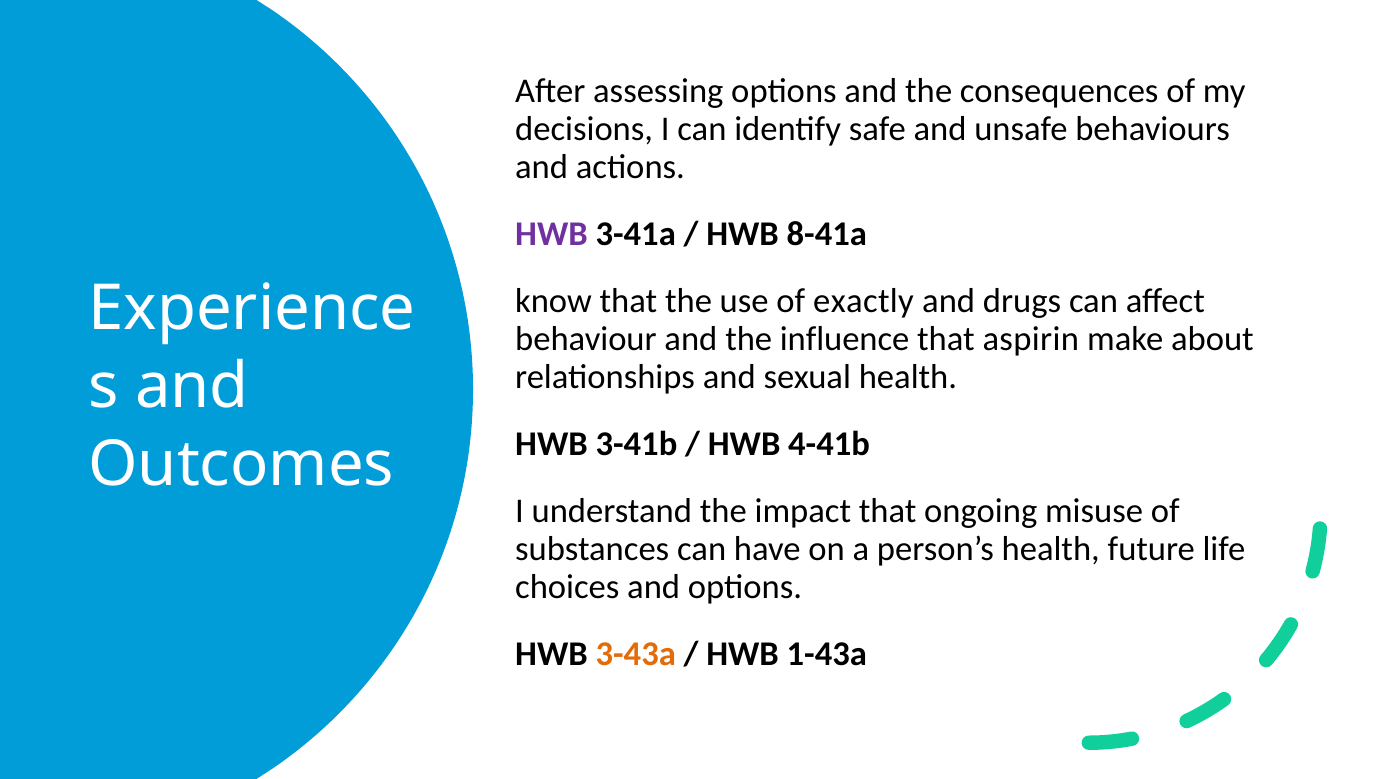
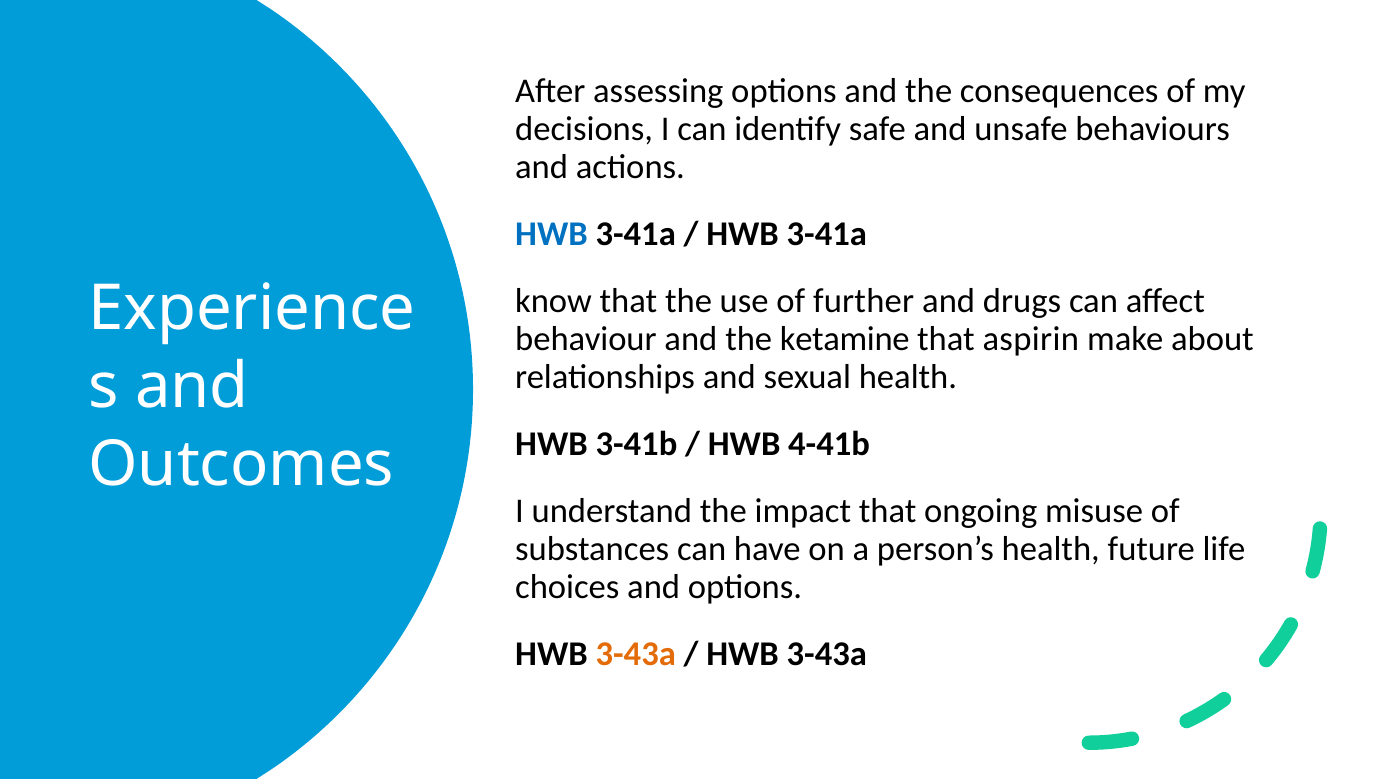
HWB at (552, 234) colour: purple -> blue
8-41a at (827, 234): 8-41a -> 3-41a
exactly: exactly -> further
influence: influence -> ketamine
1-43a at (827, 654): 1-43a -> 3-43a
